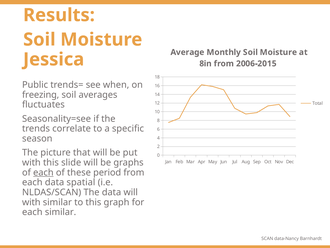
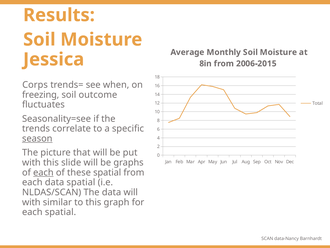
Public: Public -> Corps
averages: averages -> outcome
season underline: none -> present
these period: period -> spatial
each similar: similar -> spatial
